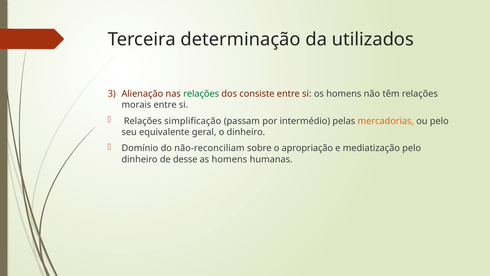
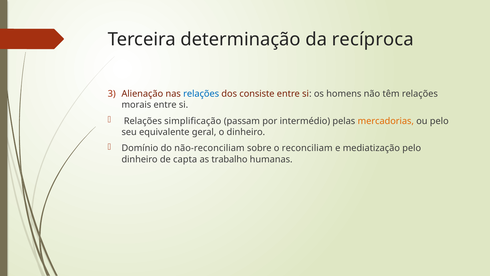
utilizados: utilizados -> recíproca
relações at (201, 94) colour: green -> blue
apropriação: apropriação -> reconciliam
desse: desse -> capta
as homens: homens -> trabalho
